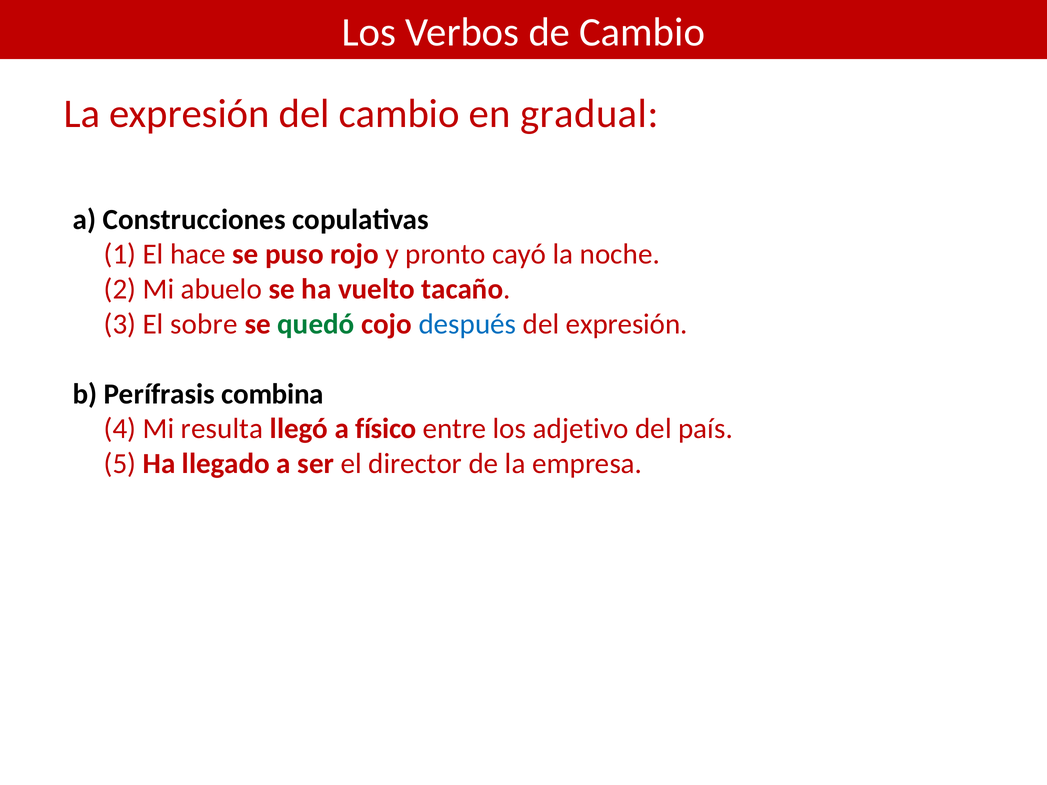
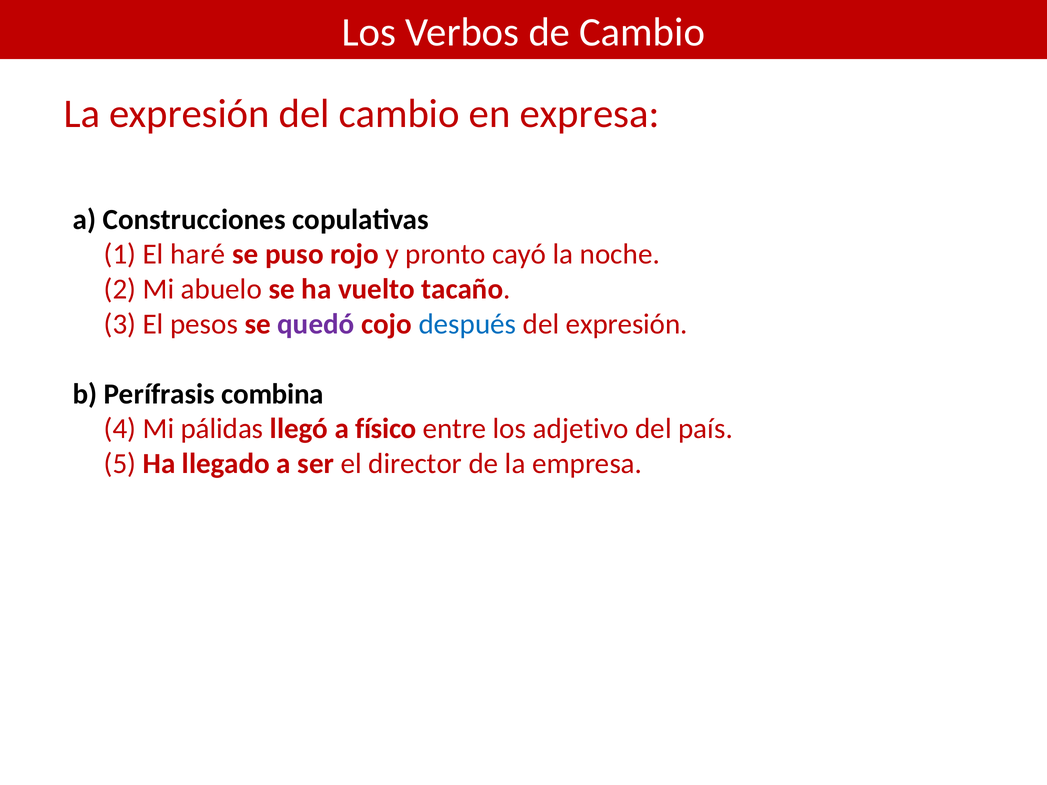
gradual: gradual -> expresa
hace: hace -> haré
sobre: sobre -> pesos
quedó colour: green -> purple
resulta: resulta -> pálidas
